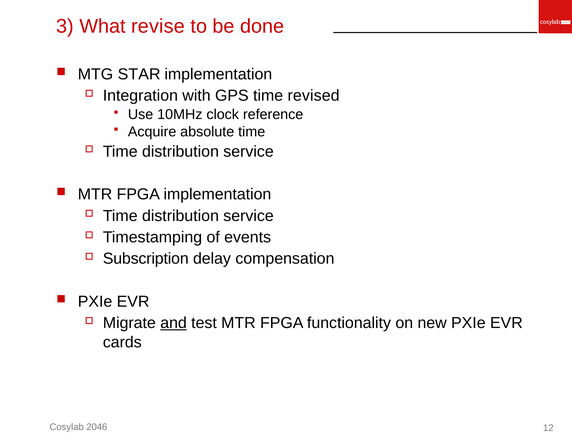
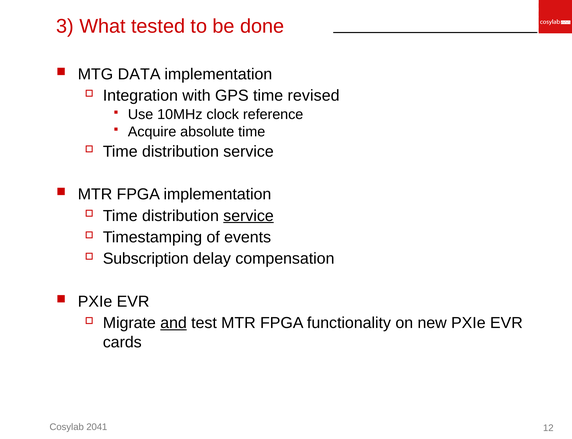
revise: revise -> tested
STAR: STAR -> DATA
service at (249, 216) underline: none -> present
2046: 2046 -> 2041
